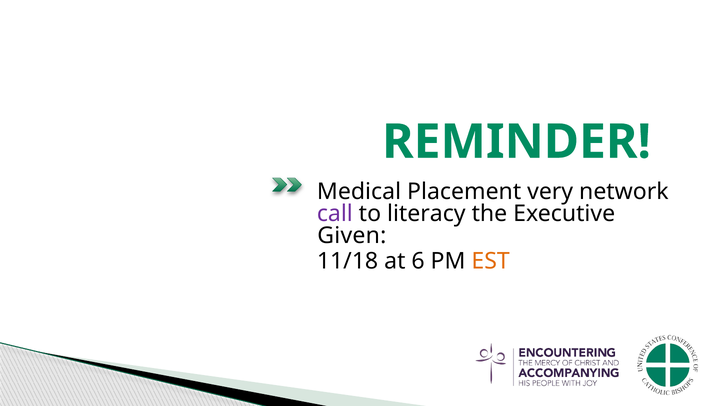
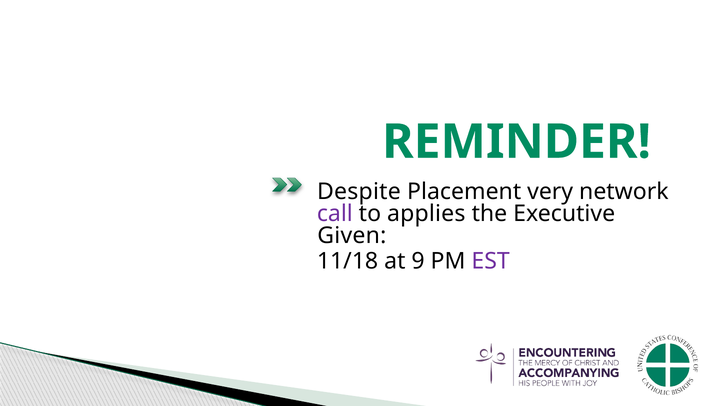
Medical: Medical -> Despite
literacy: literacy -> applies
6: 6 -> 9
EST colour: orange -> purple
